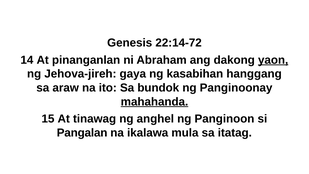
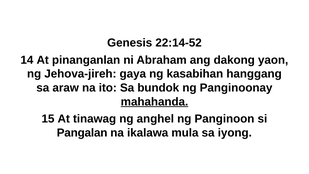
22:14-72: 22:14-72 -> 22:14-52
yaon underline: present -> none
itatag: itatag -> iyong
